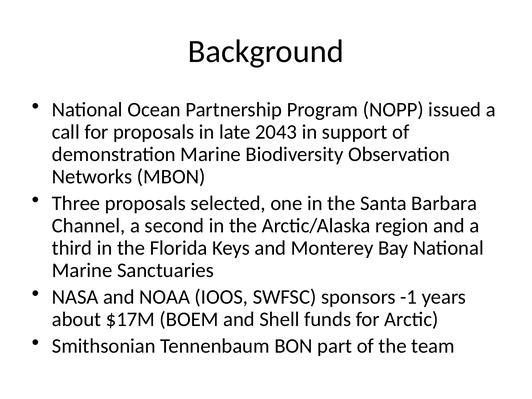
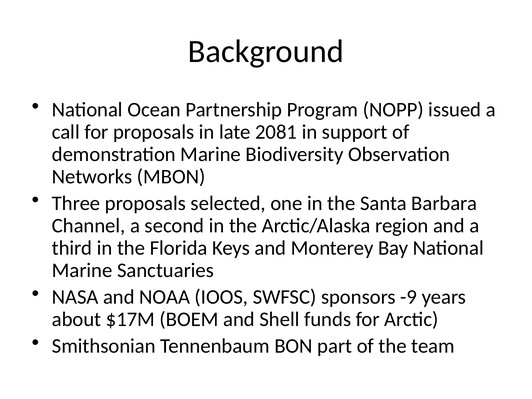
2043: 2043 -> 2081
-1: -1 -> -9
